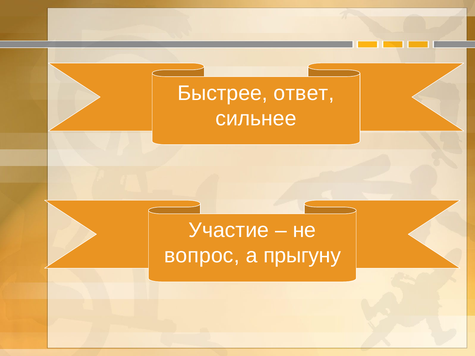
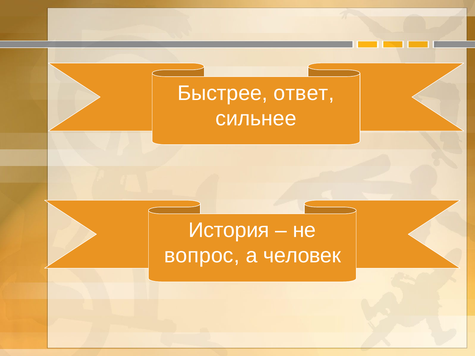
Участие: Участие -> История
прыгуну: прыгуну -> человек
